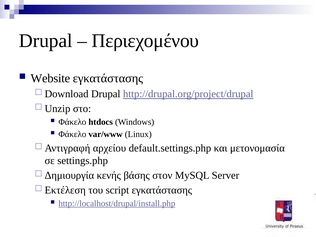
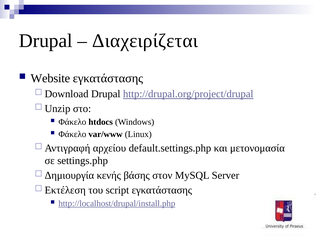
Περιεχομένου: Περιεχομένου -> Διαχειρίζεται
